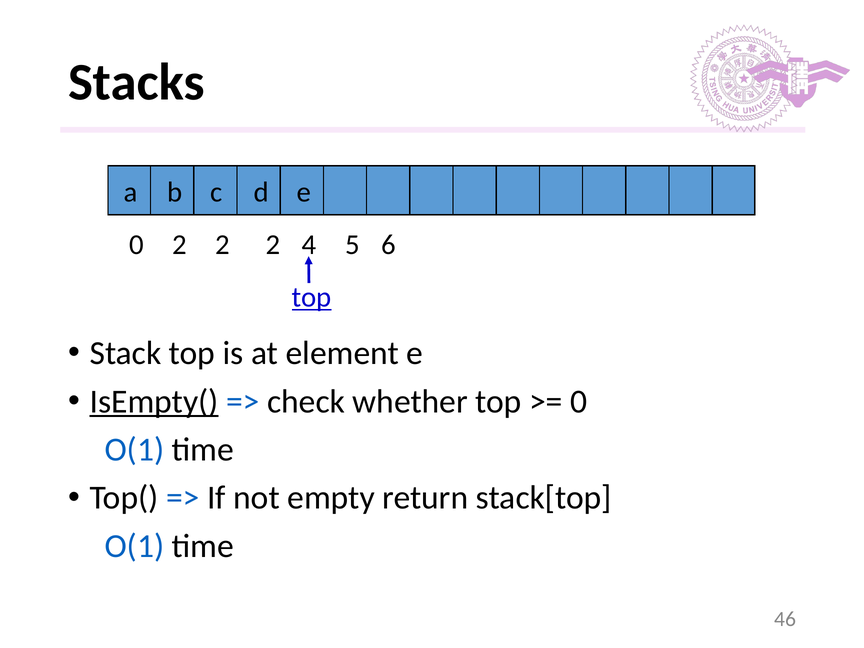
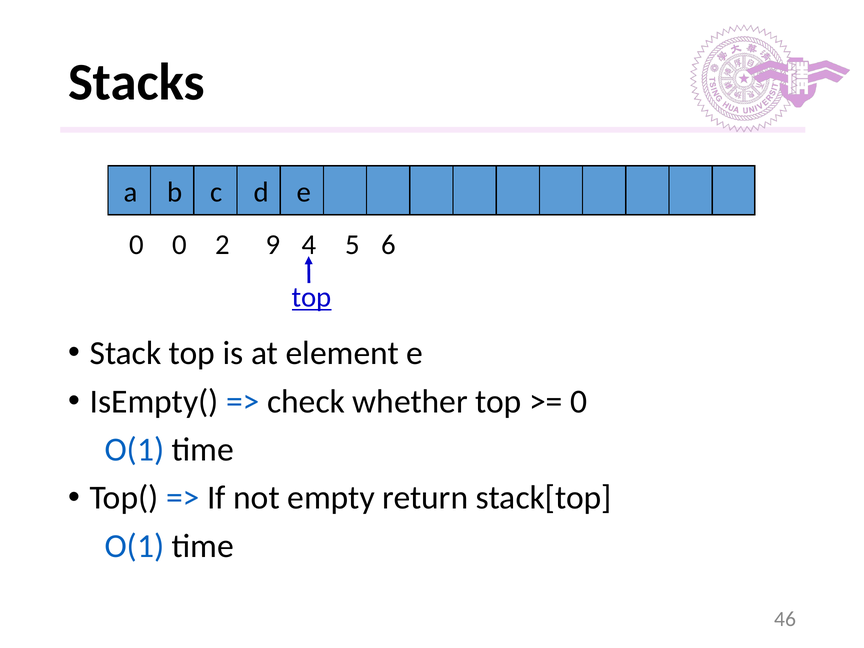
0 2: 2 -> 0
2 at (273, 245): 2 -> 9
IsEmpty( underline: present -> none
